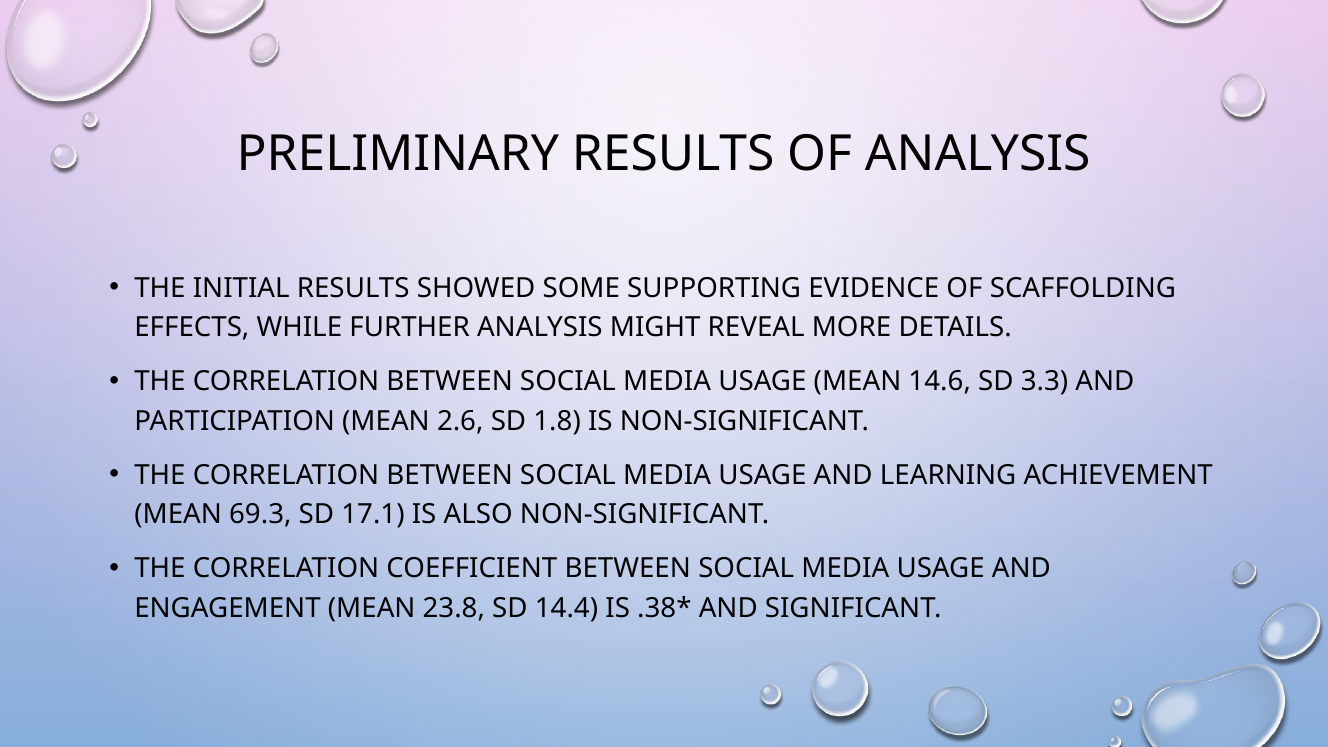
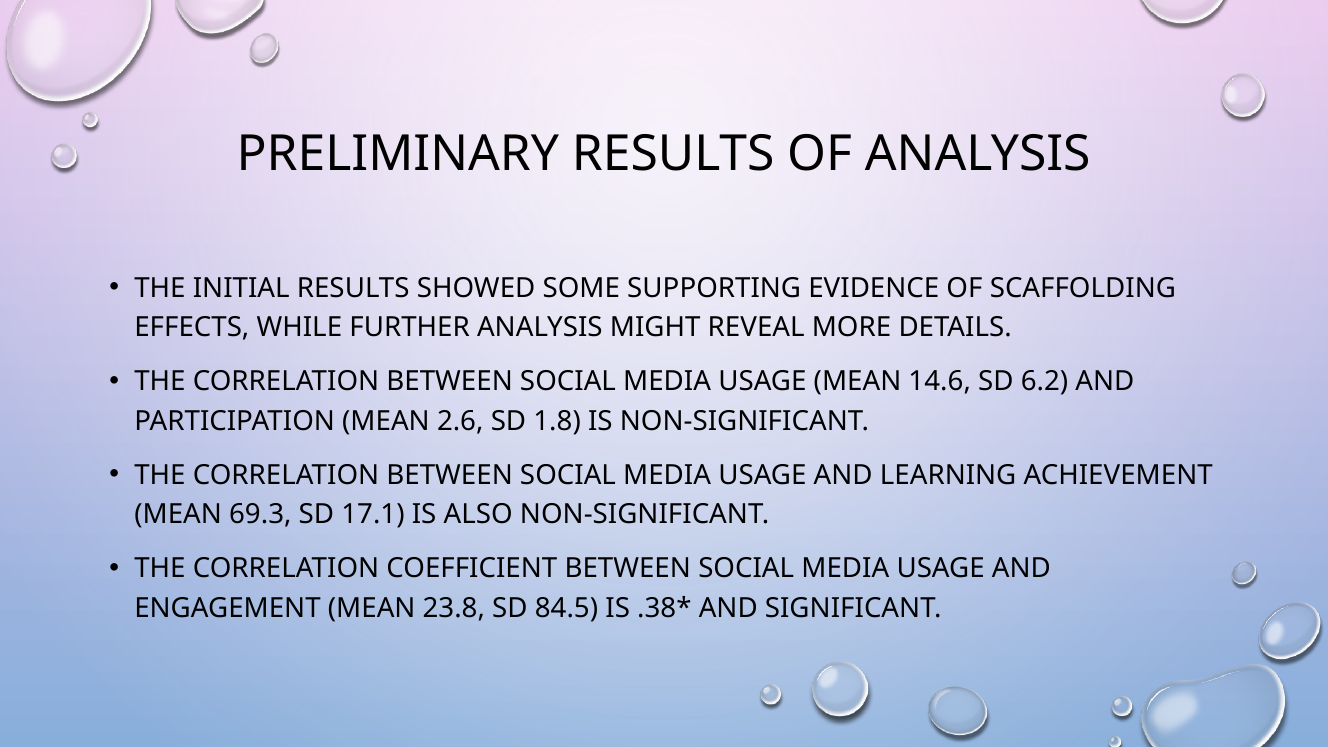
3.3: 3.3 -> 6.2
14.4: 14.4 -> 84.5
